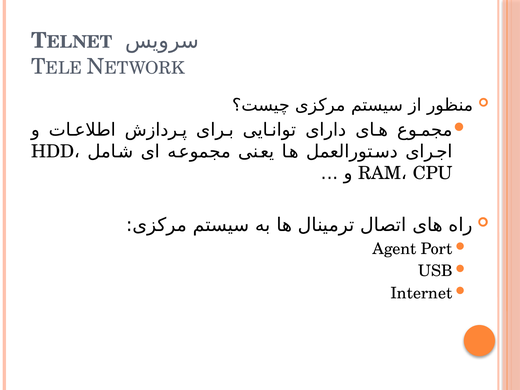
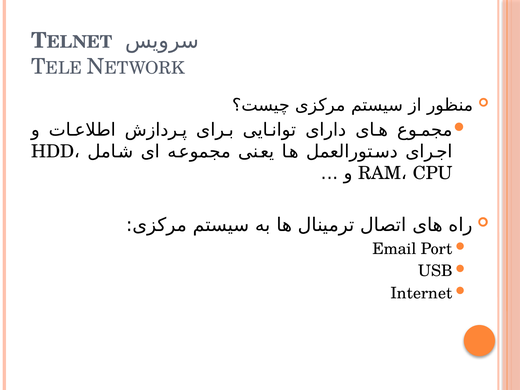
Agent: Agent -> Email
